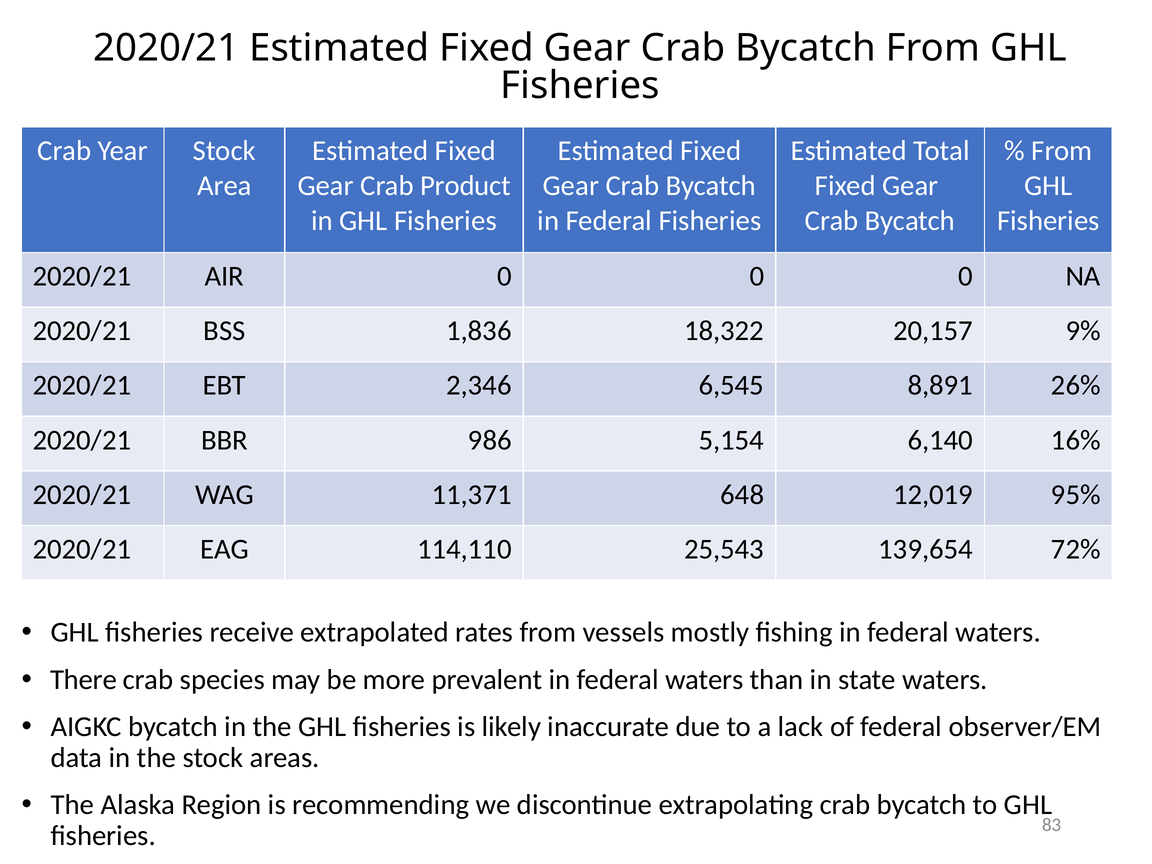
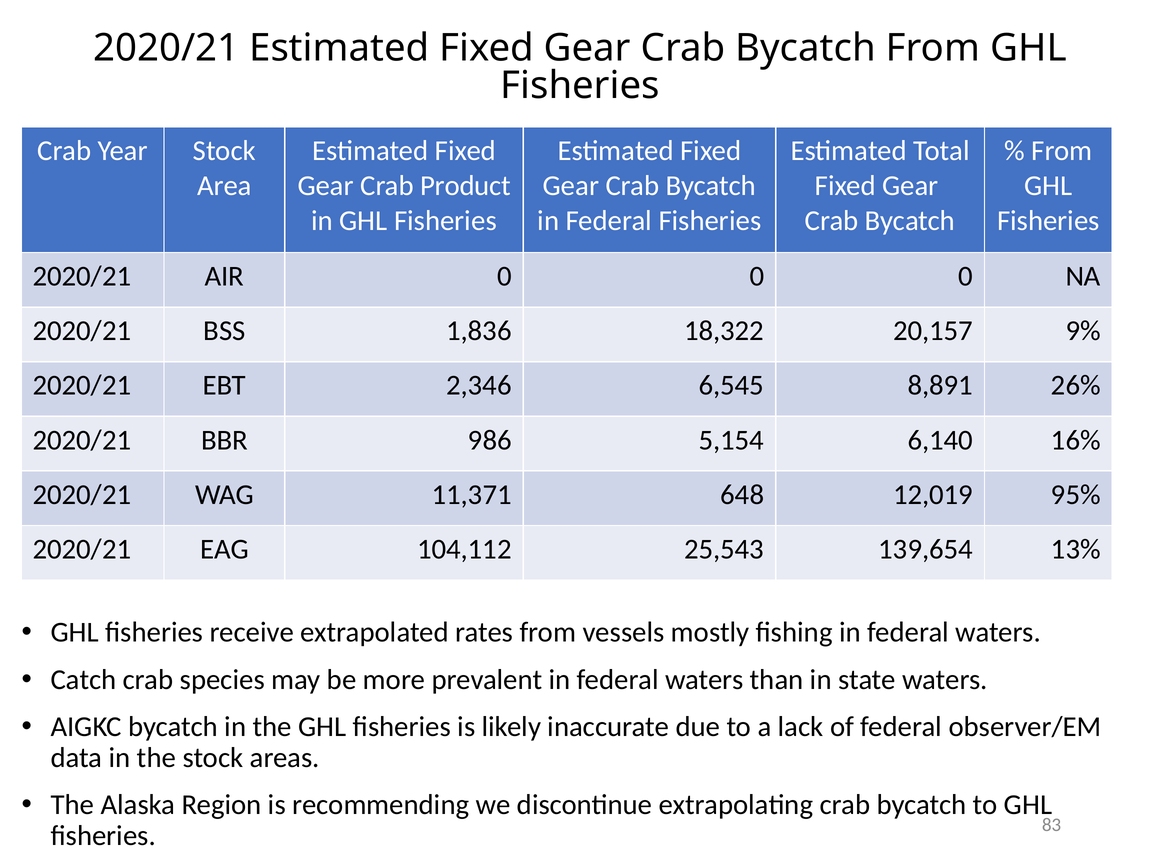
114,110: 114,110 -> 104,112
72%: 72% -> 13%
There: There -> Catch
